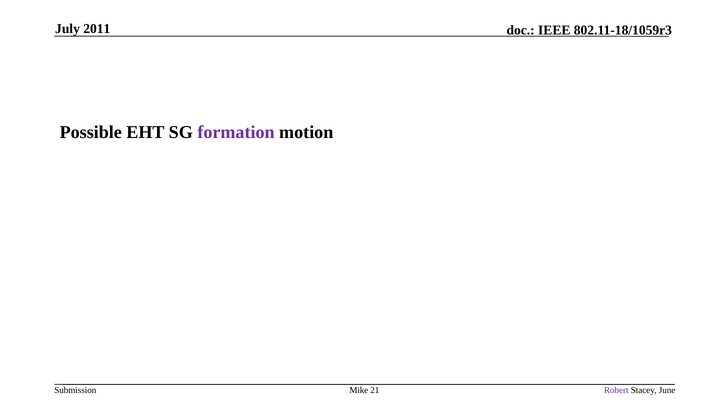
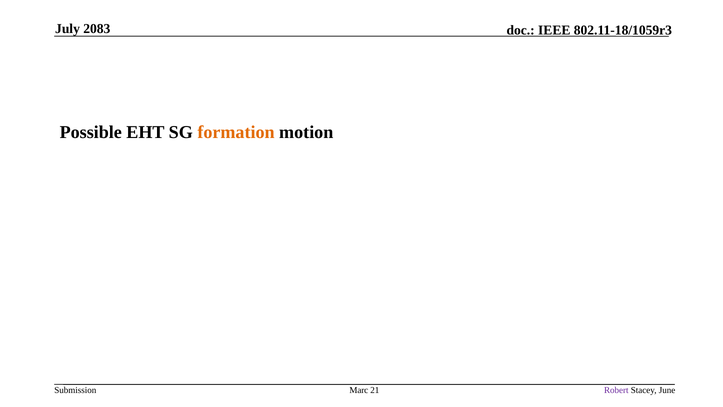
2011: 2011 -> 2083
formation colour: purple -> orange
Mike: Mike -> Marc
